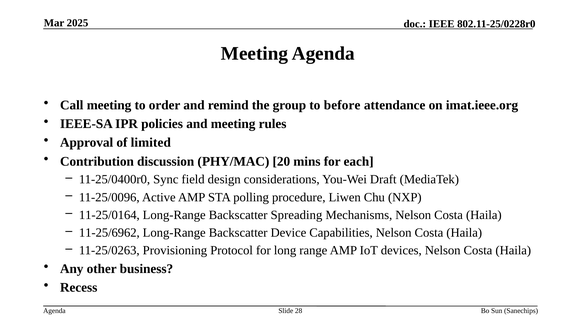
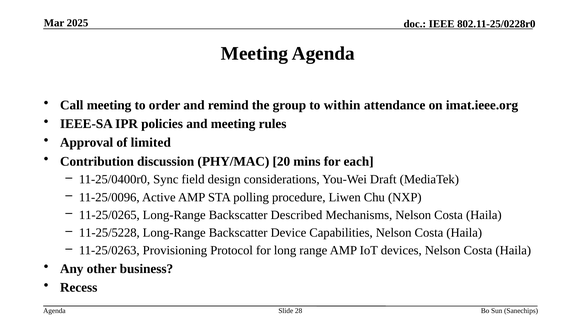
before: before -> within
11-25/0164: 11-25/0164 -> 11-25/0265
Spreading: Spreading -> Described
11-25/6962: 11-25/6962 -> 11-25/5228
